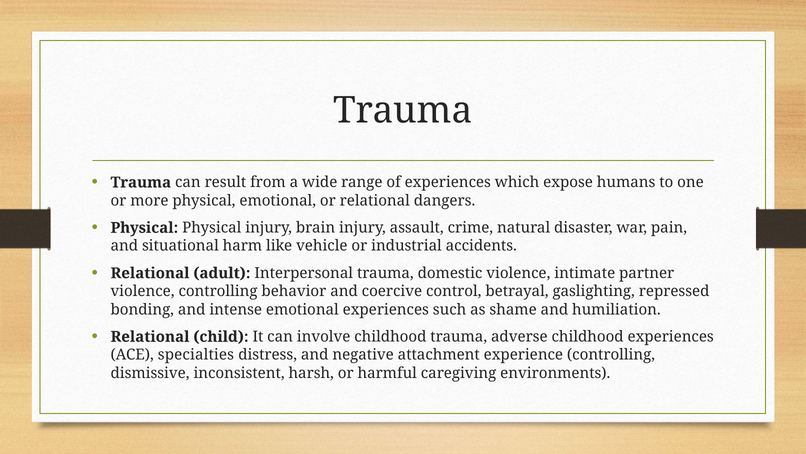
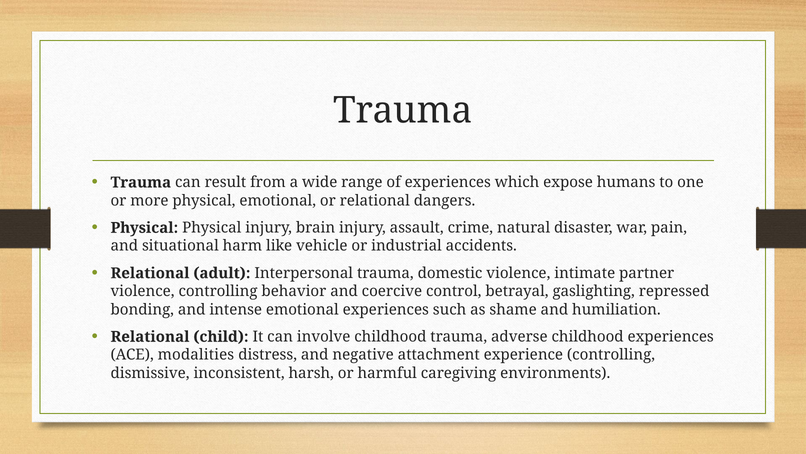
specialties: specialties -> modalities
